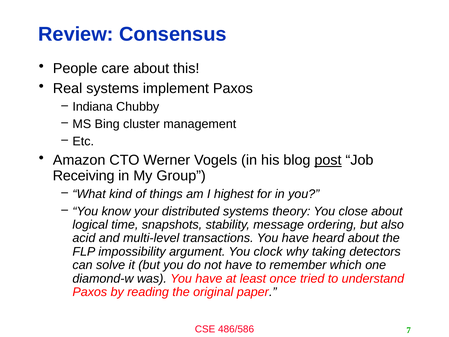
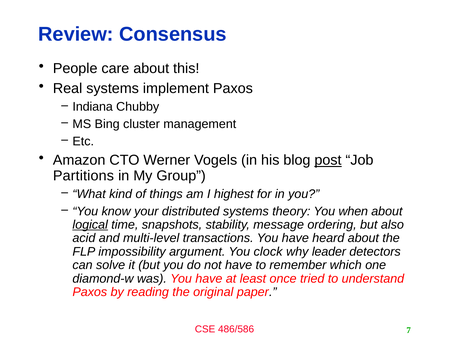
Receiving: Receiving -> Partitions
close: close -> when
logical underline: none -> present
taking: taking -> leader
